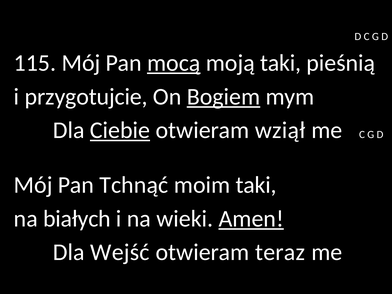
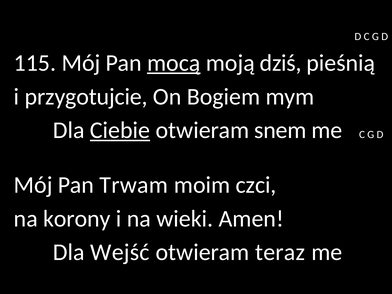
moją taki: taki -> dziś
Bogiem underline: present -> none
wziął: wziął -> snem
Tchnąć: Tchnąć -> Trwam
moim taki: taki -> czci
białych: białych -> korony
Amen underline: present -> none
